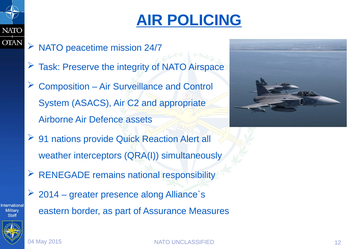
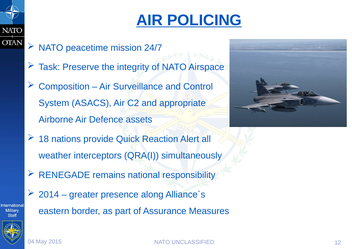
91: 91 -> 18
